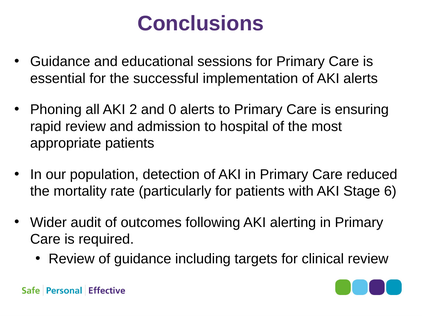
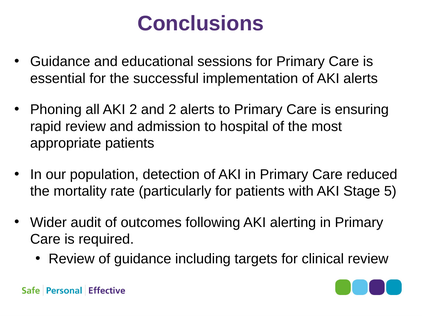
and 0: 0 -> 2
6: 6 -> 5
